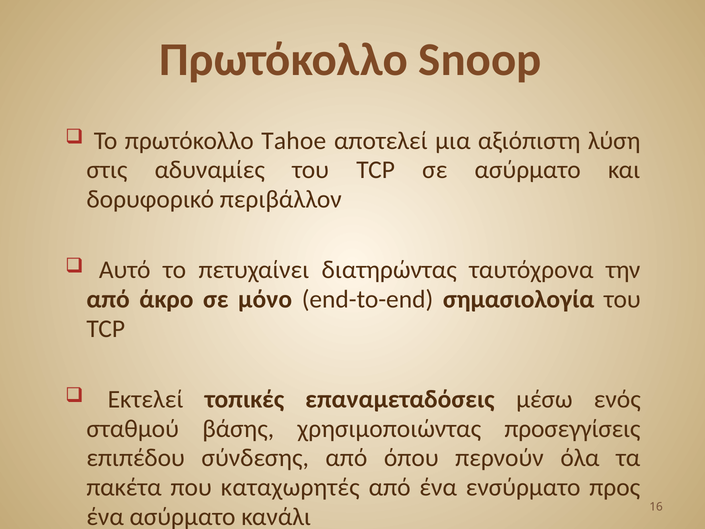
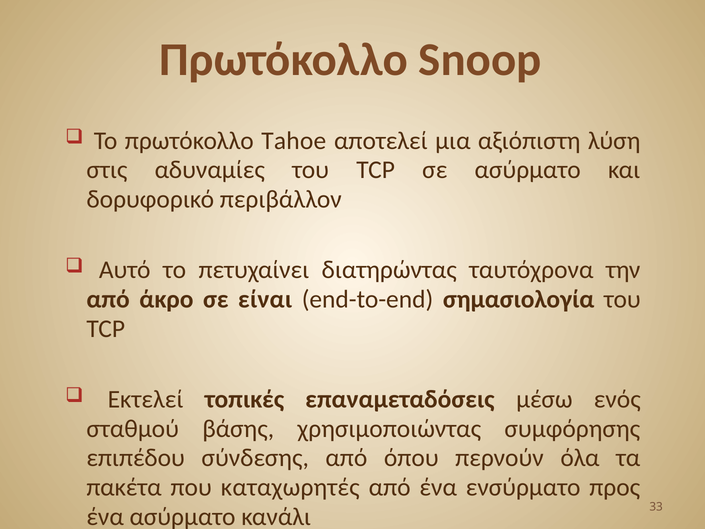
μόνο: μόνο -> είναι
προσεγγίσεις: προσεγγίσεις -> συμφόρησης
16: 16 -> 33
